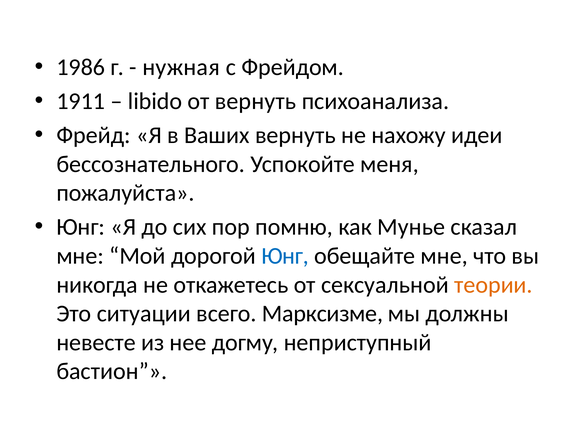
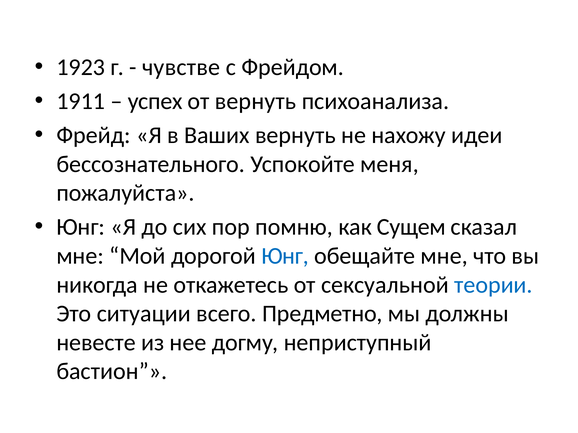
1986: 1986 -> 1923
нужная: нужная -> чувстве
libido: libido -> успех
Мунье: Мунье -> Сущем
теории colour: orange -> blue
Марксизме: Марксизме -> Предметно
